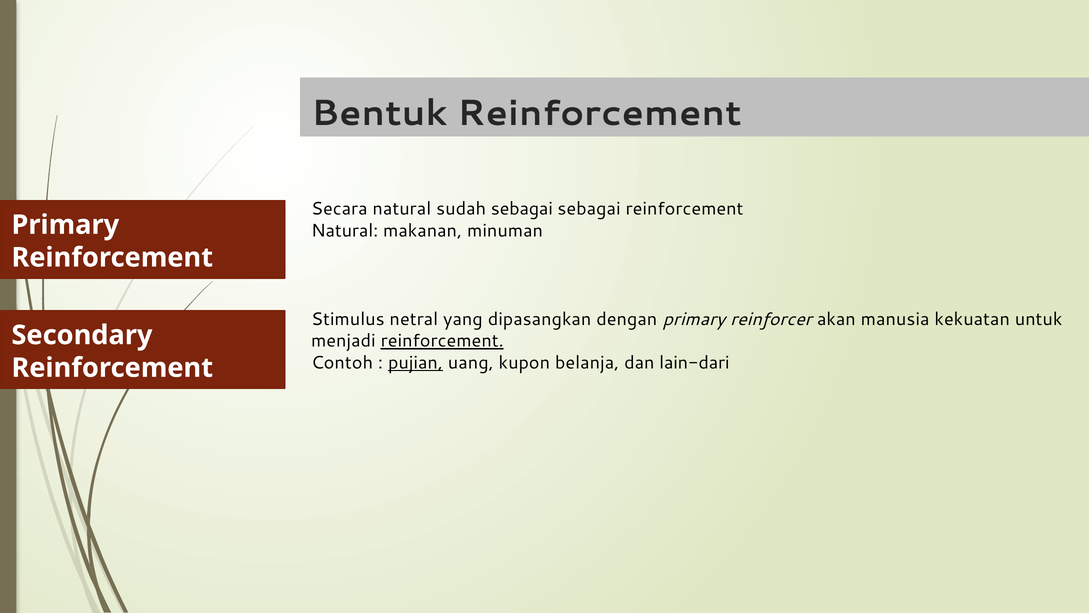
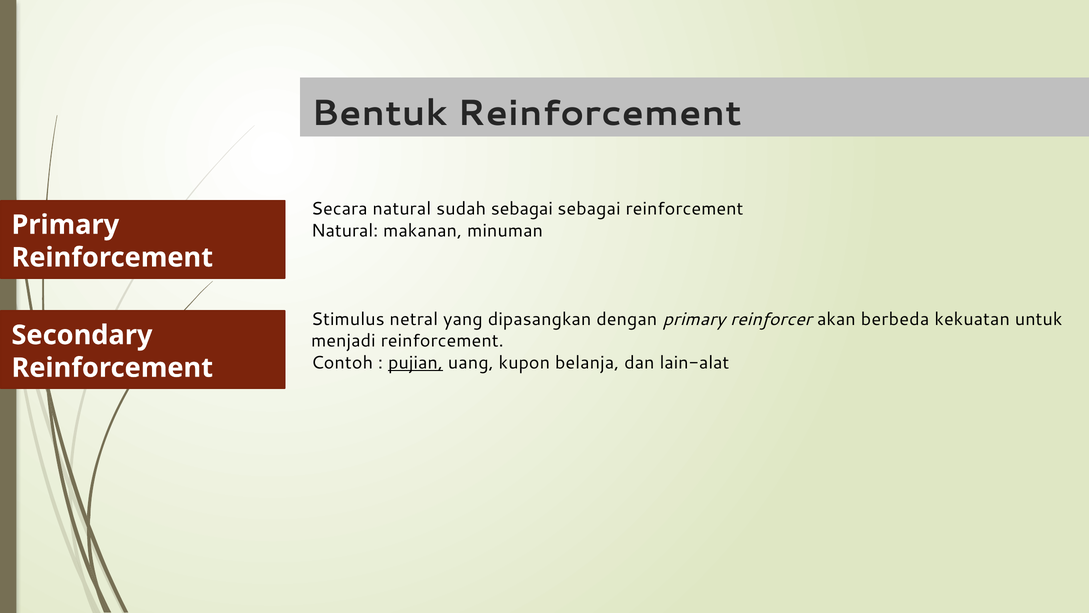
manusia: manusia -> berbeda
reinforcement at (442, 341) underline: present -> none
lain-dari: lain-dari -> lain-alat
